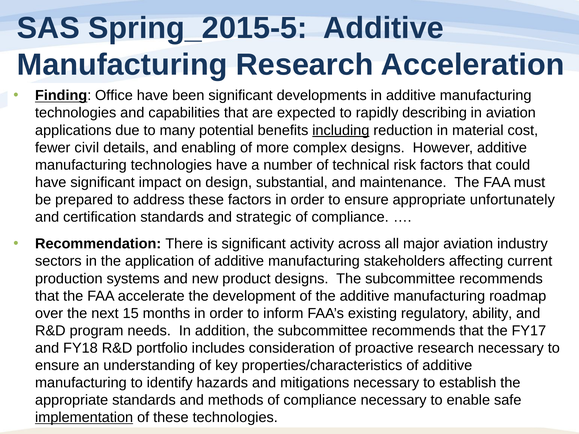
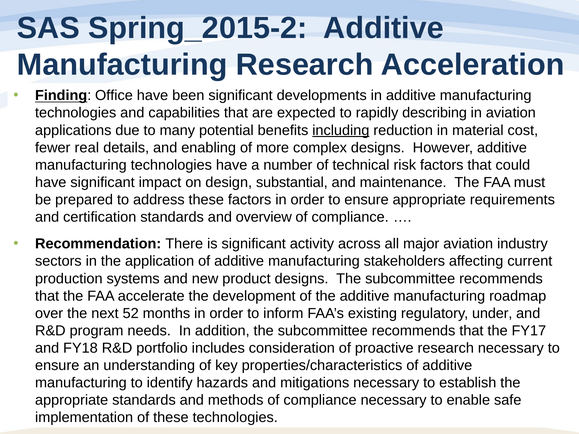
Spring_2015-5: Spring_2015-5 -> Spring_2015-2
civil: civil -> real
unfortunately: unfortunately -> requirements
strategic: strategic -> overview
15: 15 -> 52
ability: ability -> under
implementation underline: present -> none
